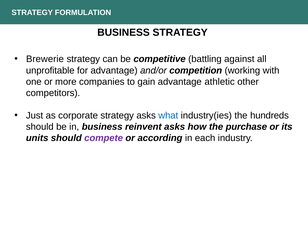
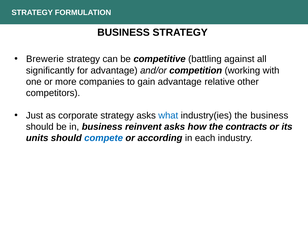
unprofitable: unprofitable -> significantly
athletic: athletic -> relative
the hundreds: hundreds -> business
purchase: purchase -> contracts
compete colour: purple -> blue
